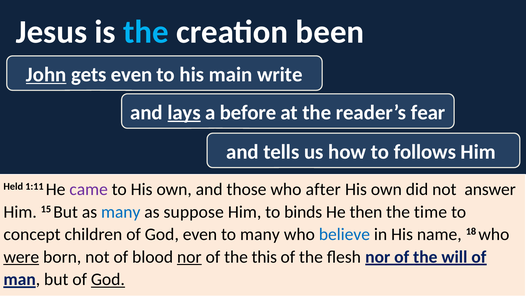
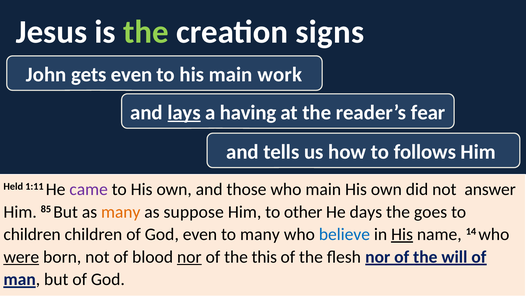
the at (146, 32) colour: light blue -> light green
been: been -> signs
John underline: present -> none
write: write -> work
before: before -> having
who after: after -> main
15: 15 -> 85
many at (121, 212) colour: blue -> orange
binds: binds -> other
then: then -> days
time: time -> goes
concept at (32, 234): concept -> children
His at (402, 234) underline: none -> present
18: 18 -> 14
God at (108, 279) underline: present -> none
